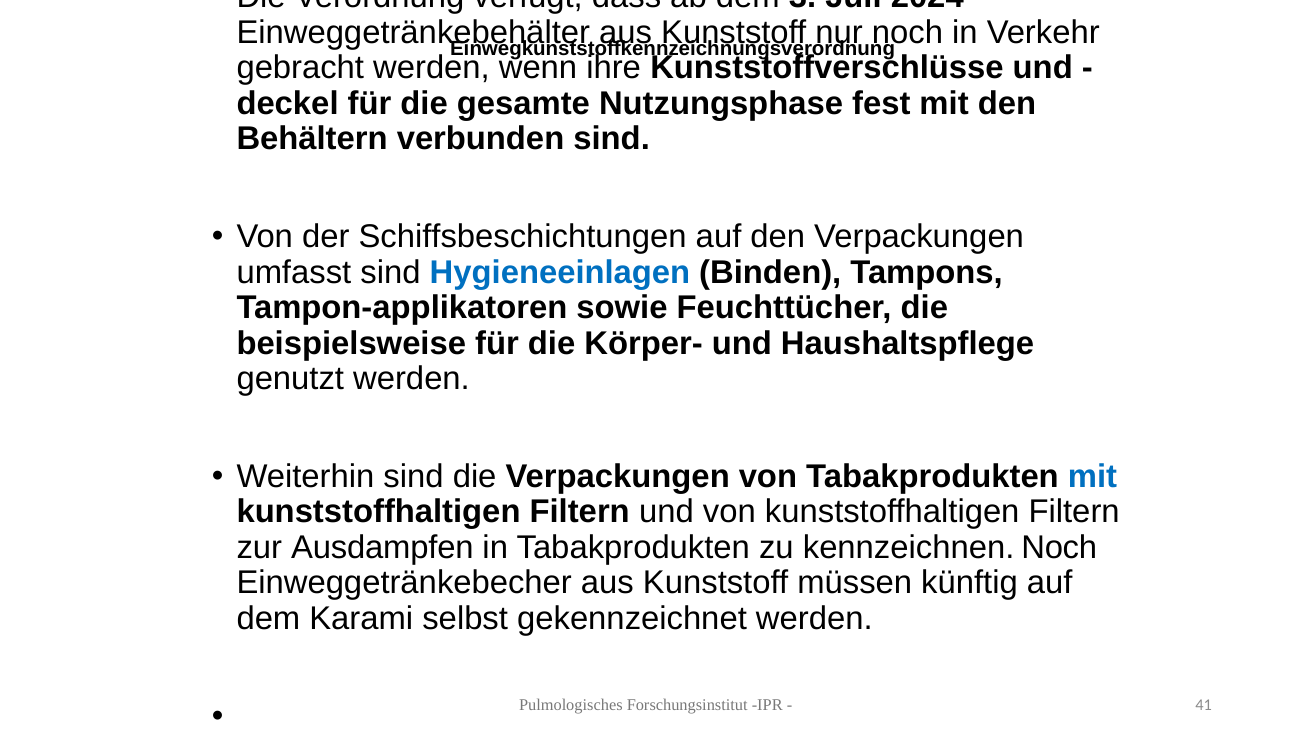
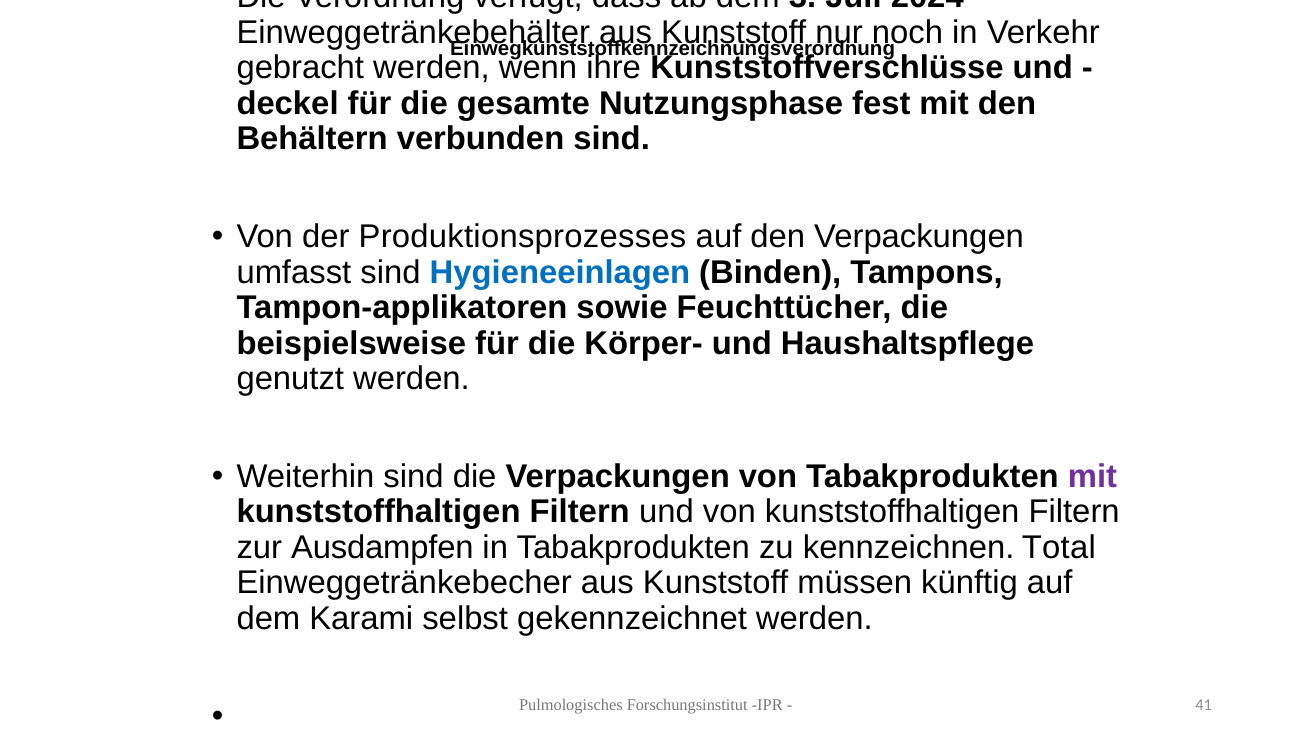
Schiffsbeschichtungen: Schiffsbeschichtungen -> Produktionsprozesses
mit at (1092, 477) colour: blue -> purple
kennzeichnen Noch: Noch -> Total
